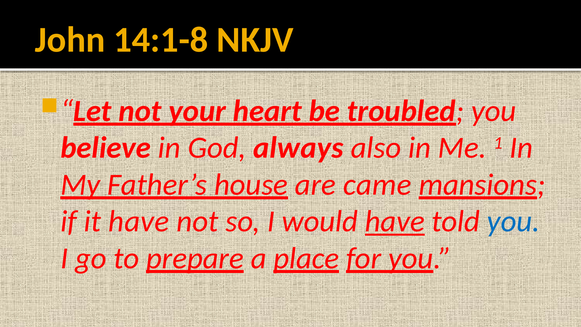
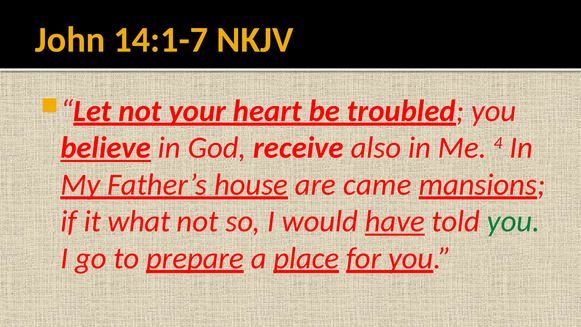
14:1-8: 14:1-8 -> 14:1-7
believe underline: none -> present
always: always -> receive
1: 1 -> 4
it have: have -> what
you at (513, 221) colour: blue -> green
